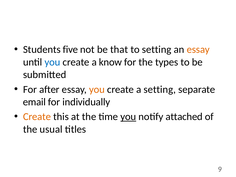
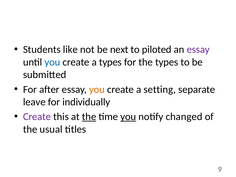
five: five -> like
that: that -> next
to setting: setting -> piloted
essay at (198, 50) colour: orange -> purple
a know: know -> types
email: email -> leave
Create at (37, 117) colour: orange -> purple
the at (89, 117) underline: none -> present
attached: attached -> changed
